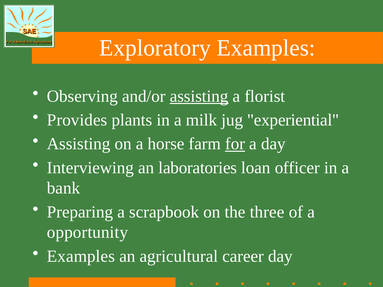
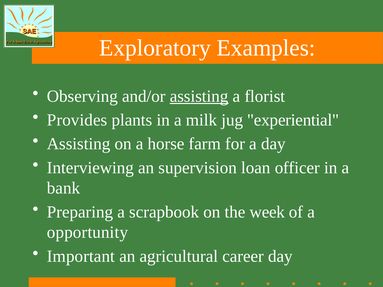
for underline: present -> none
laboratories: laboratories -> supervision
three: three -> week
Examples at (81, 256): Examples -> Important
